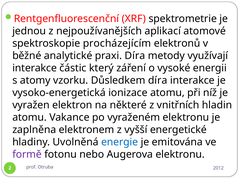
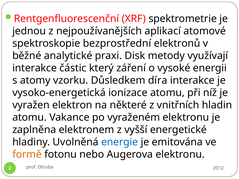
procházejícím: procházejícím -> bezprostřední
praxi Díra: Díra -> Disk
formě colour: purple -> orange
